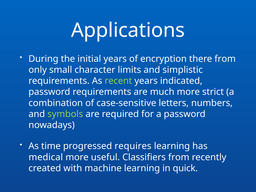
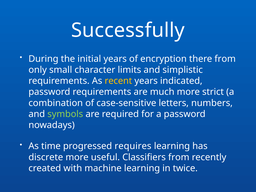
Applications: Applications -> Successfully
recent colour: light green -> yellow
medical: medical -> discrete
quick: quick -> twice
